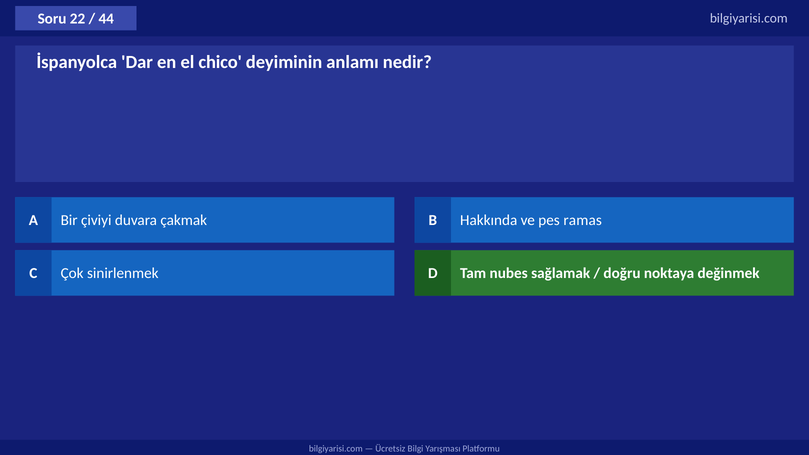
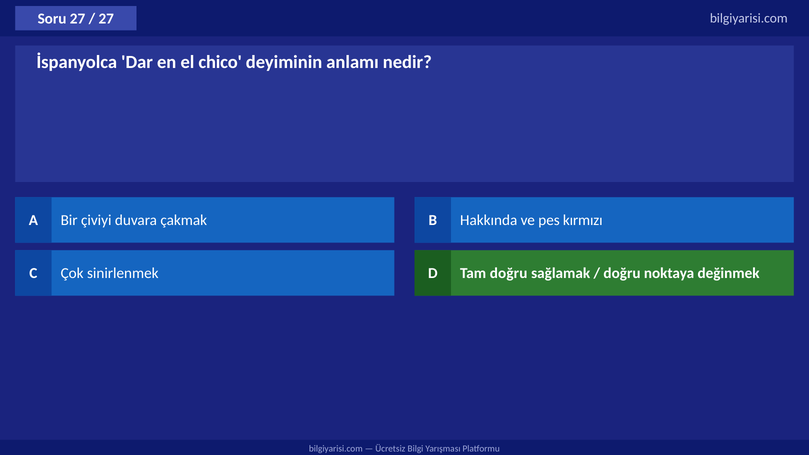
Soru 22: 22 -> 27
44 at (106, 18): 44 -> 27
ramas: ramas -> kırmızı
Tam nubes: nubes -> doğru
